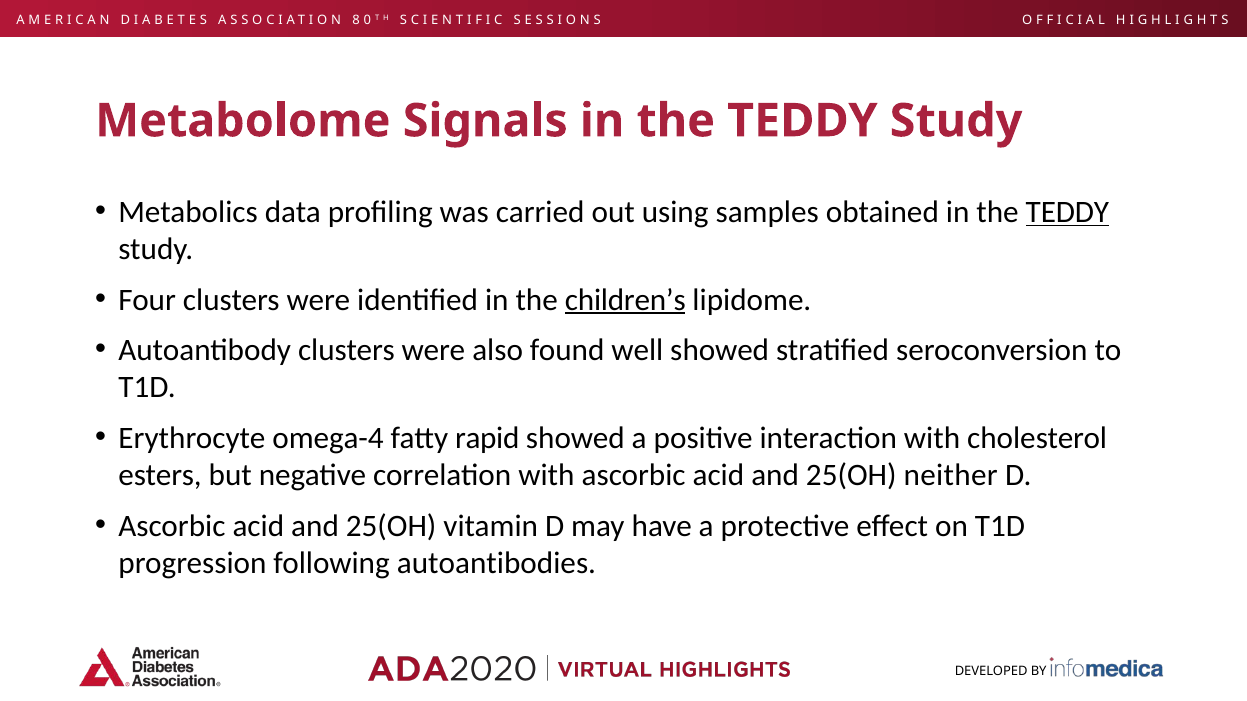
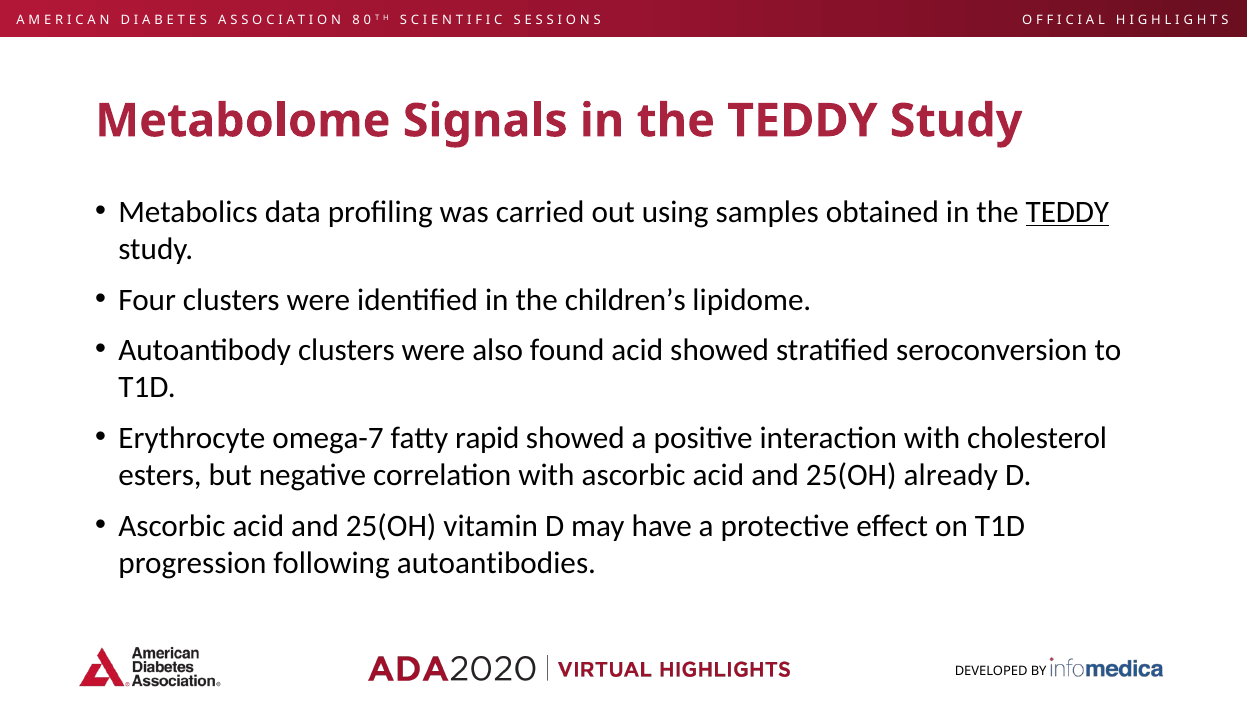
children’s underline: present -> none
found well: well -> acid
omega-4: omega-4 -> omega-7
neither: neither -> already
